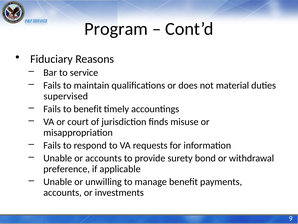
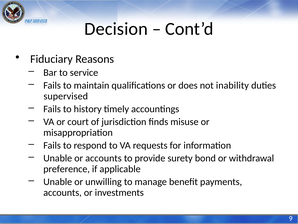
Program: Program -> Decision
material: material -> inability
to benefit: benefit -> history
